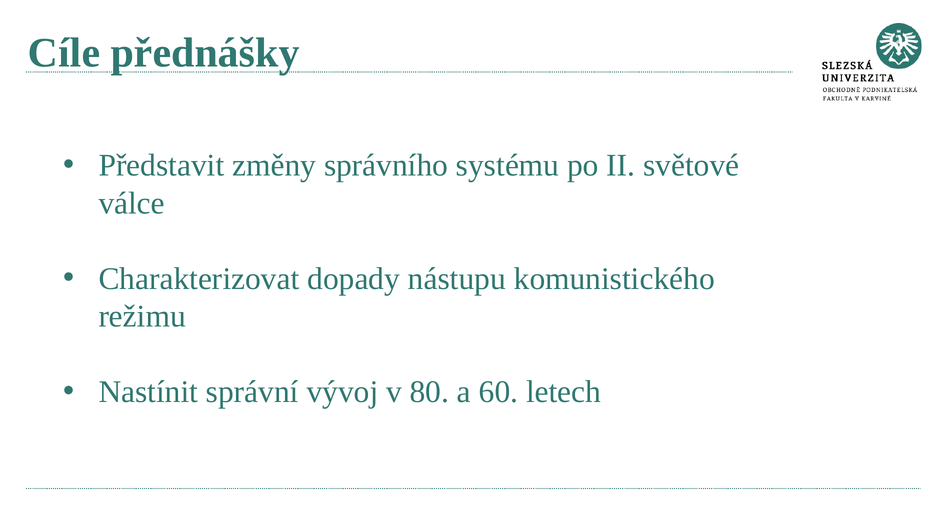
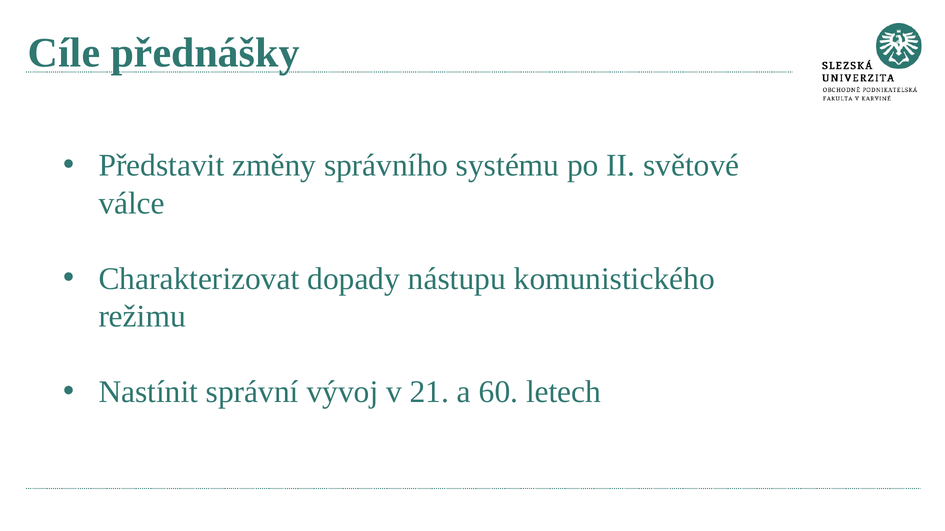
80: 80 -> 21
